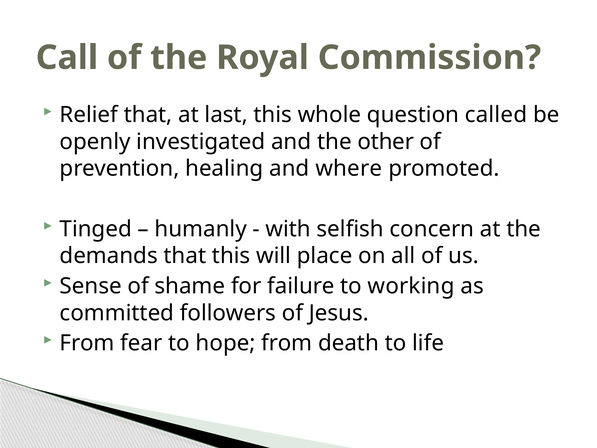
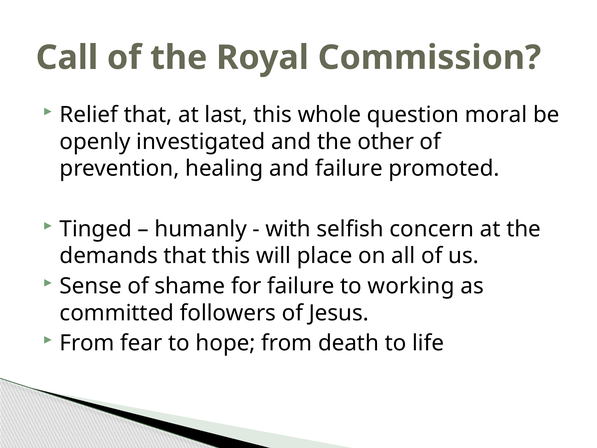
called: called -> moral
and where: where -> failure
